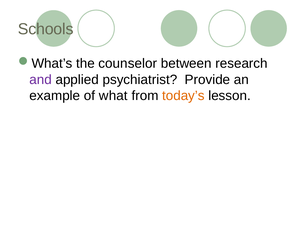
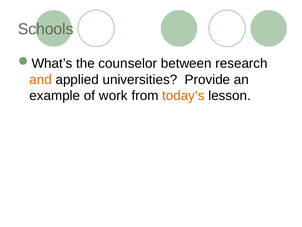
and colour: purple -> orange
psychiatrist: psychiatrist -> universities
what: what -> work
